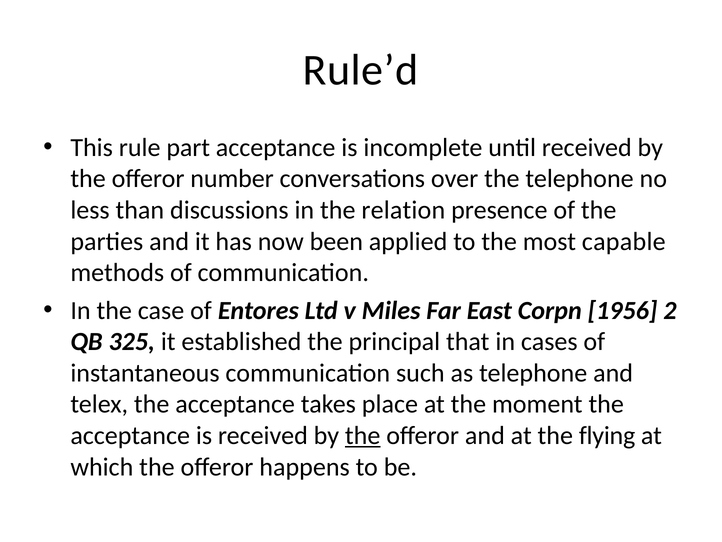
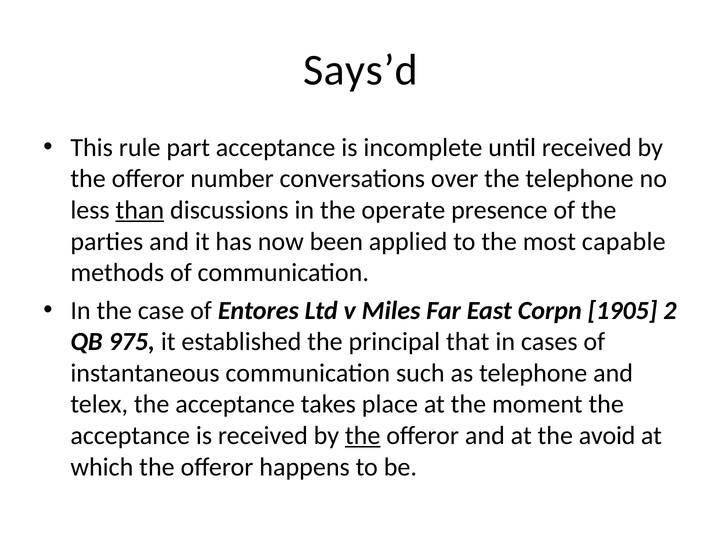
Rule’d: Rule’d -> Says’d
than underline: none -> present
relation: relation -> operate
1956: 1956 -> 1905
325: 325 -> 975
flying: flying -> avoid
